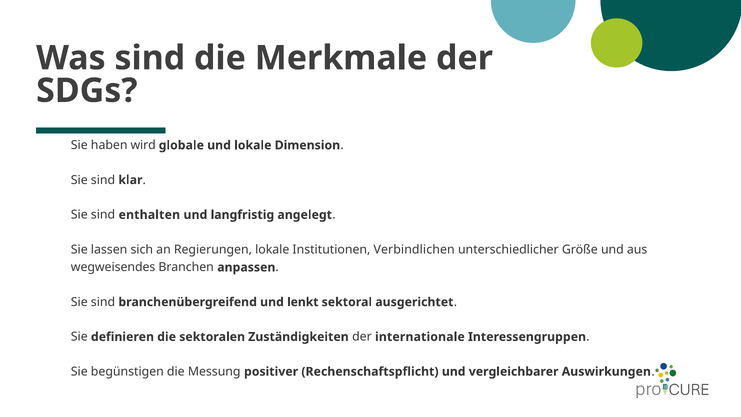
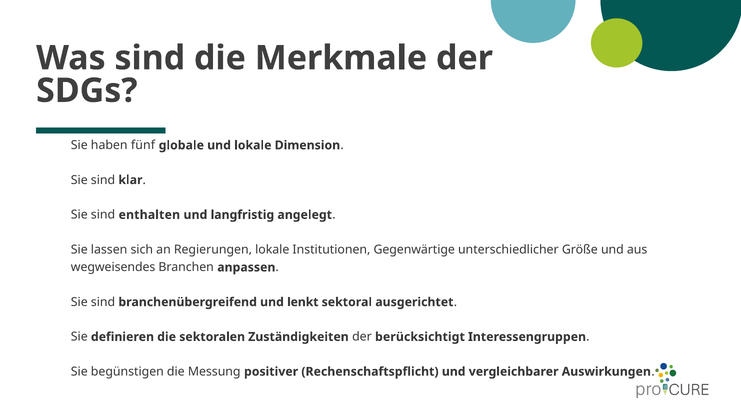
wird: wird -> fünf
Verbindlichen: Verbindlichen -> Gegenwärtige
internationale: internationale -> berücksichtigt
